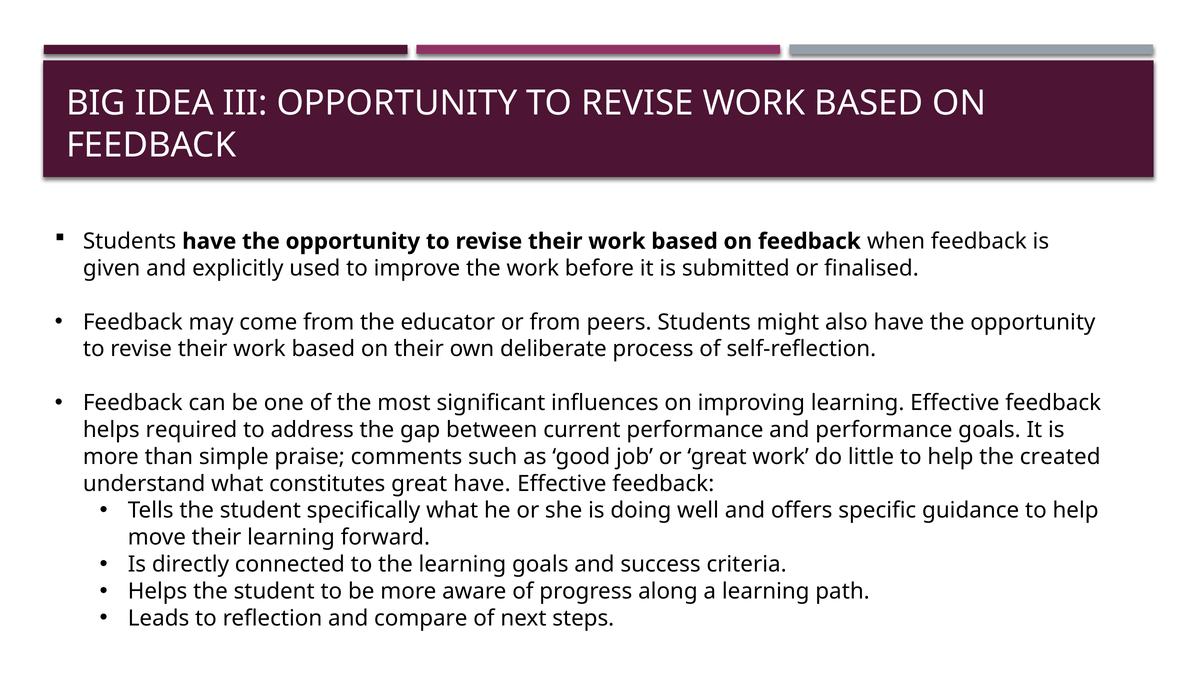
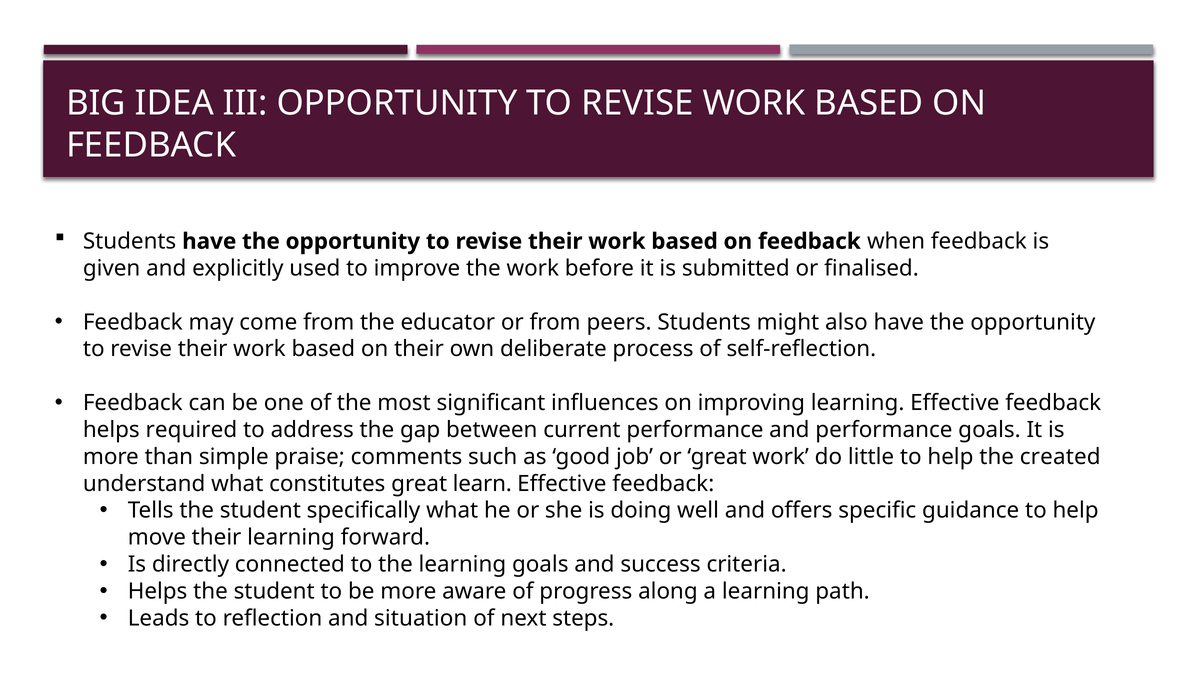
great have: have -> learn
compare: compare -> situation
